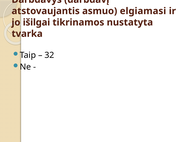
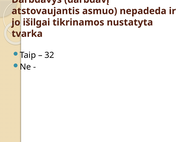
elgiamasi: elgiamasi -> nepadeda
